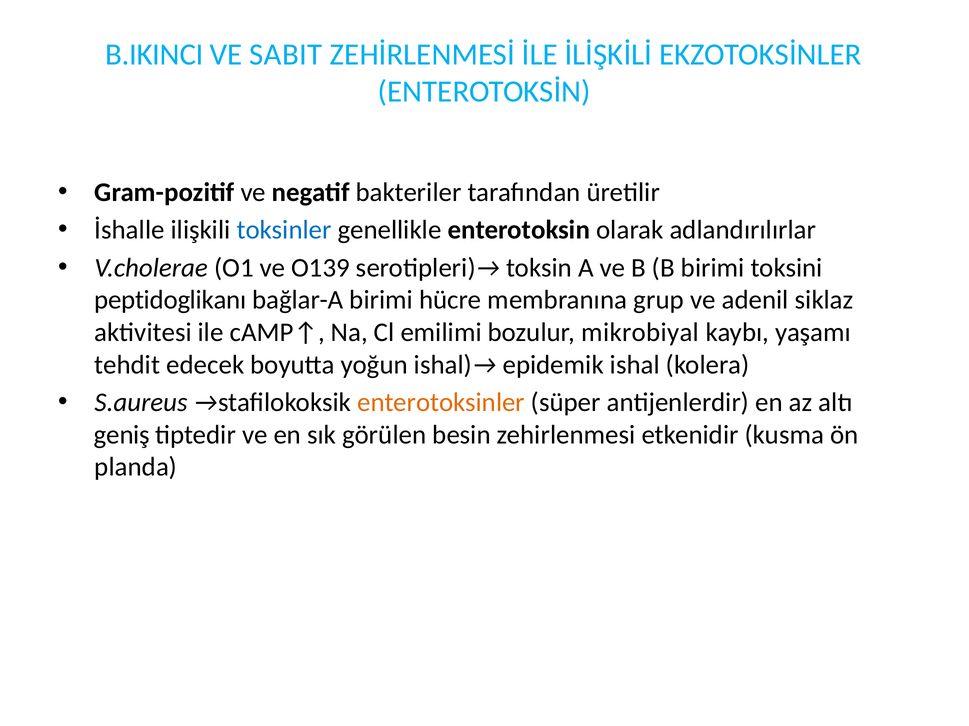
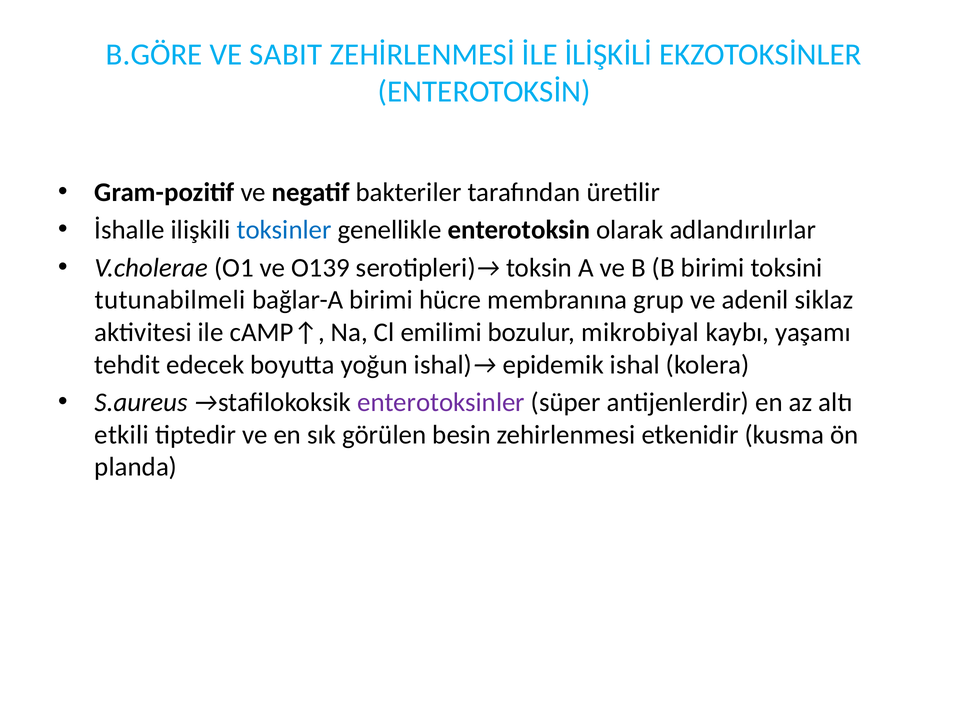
B.IKINCI: B.IKINCI -> B.GÖRE
peptidoglikanı: peptidoglikanı -> tutunabilmeli
enterotoksinler colour: orange -> purple
geniş: geniş -> etkili
